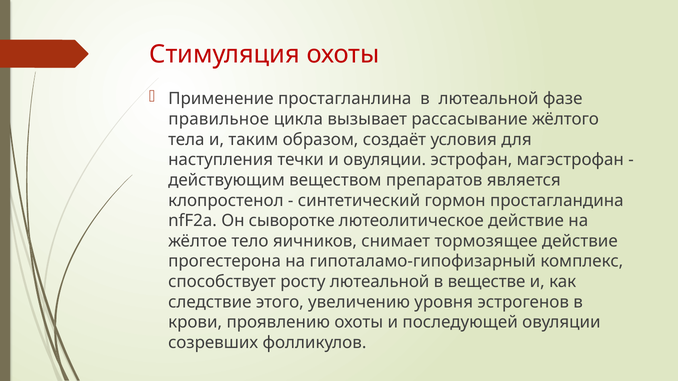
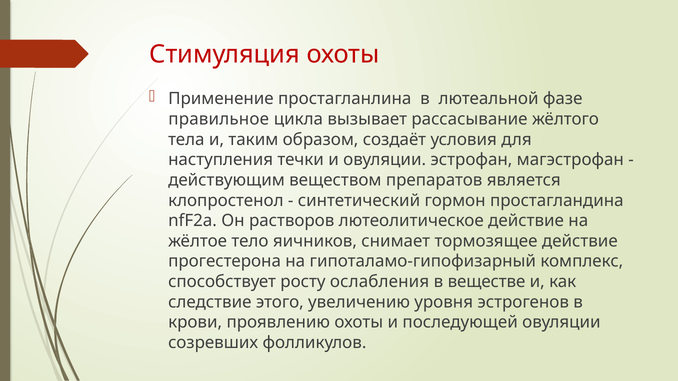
сыворотке: сыворотке -> растворов
росту лютеальной: лютеальной -> ослабления
